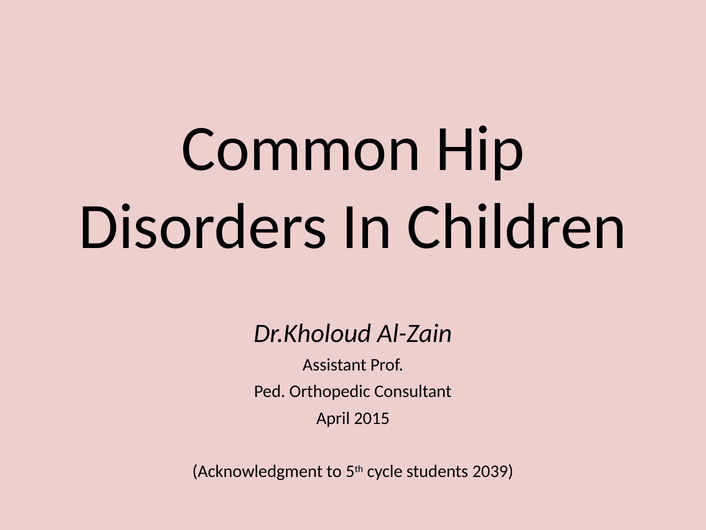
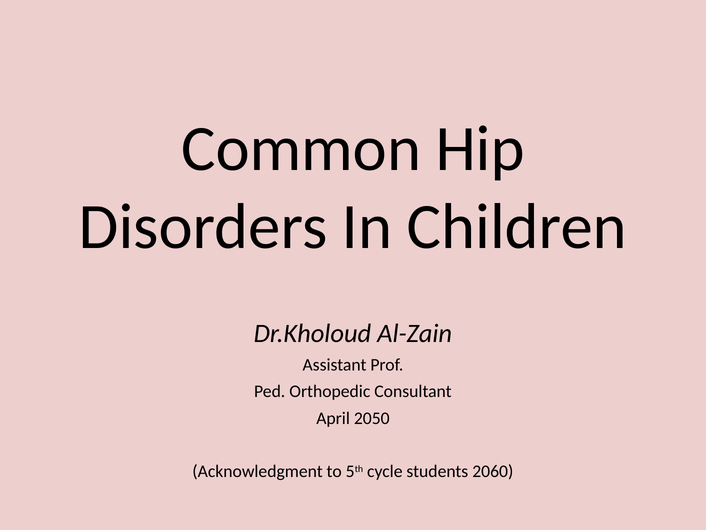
2015: 2015 -> 2050
2039: 2039 -> 2060
